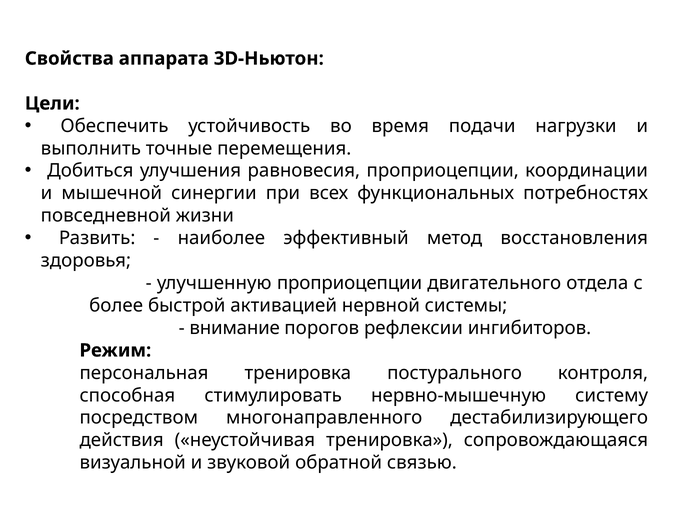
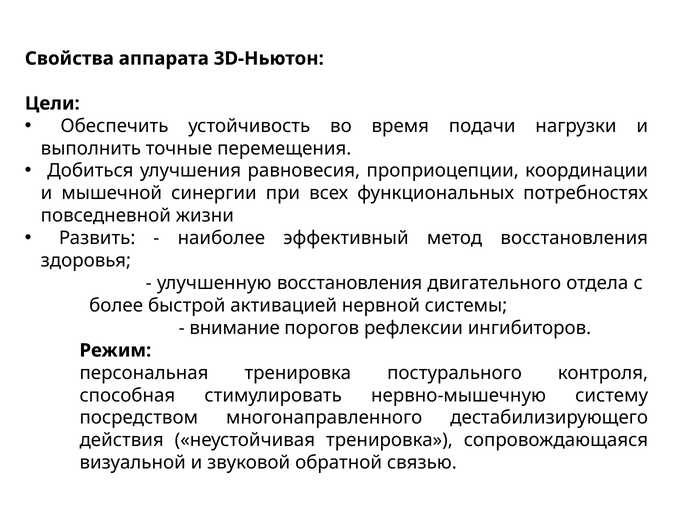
улучшенную проприоцепции: проприоцепции -> восстановления
